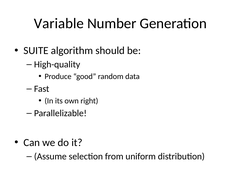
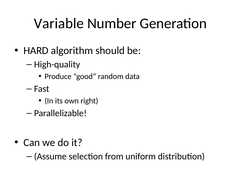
SUITE: SUITE -> HARD
